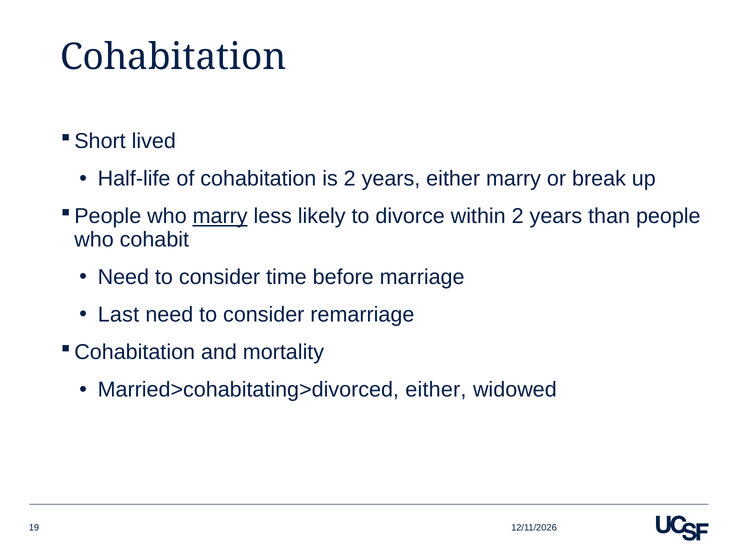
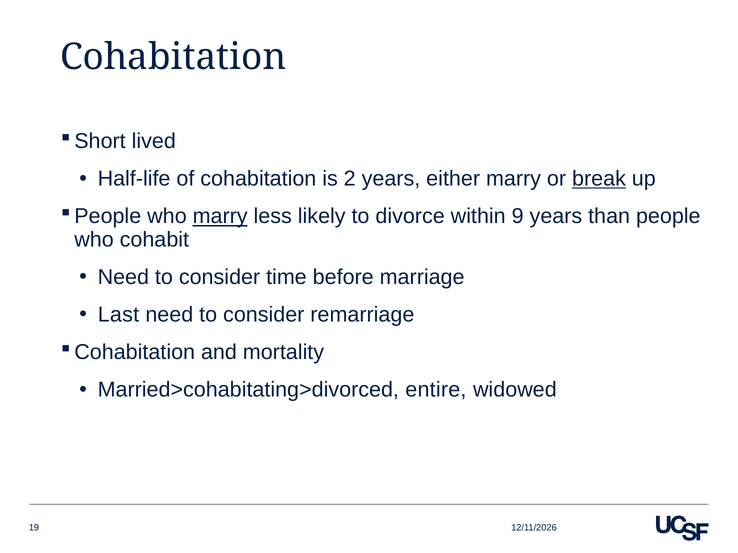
break underline: none -> present
within 2: 2 -> 9
Married>cohabitating>divorced either: either -> entire
